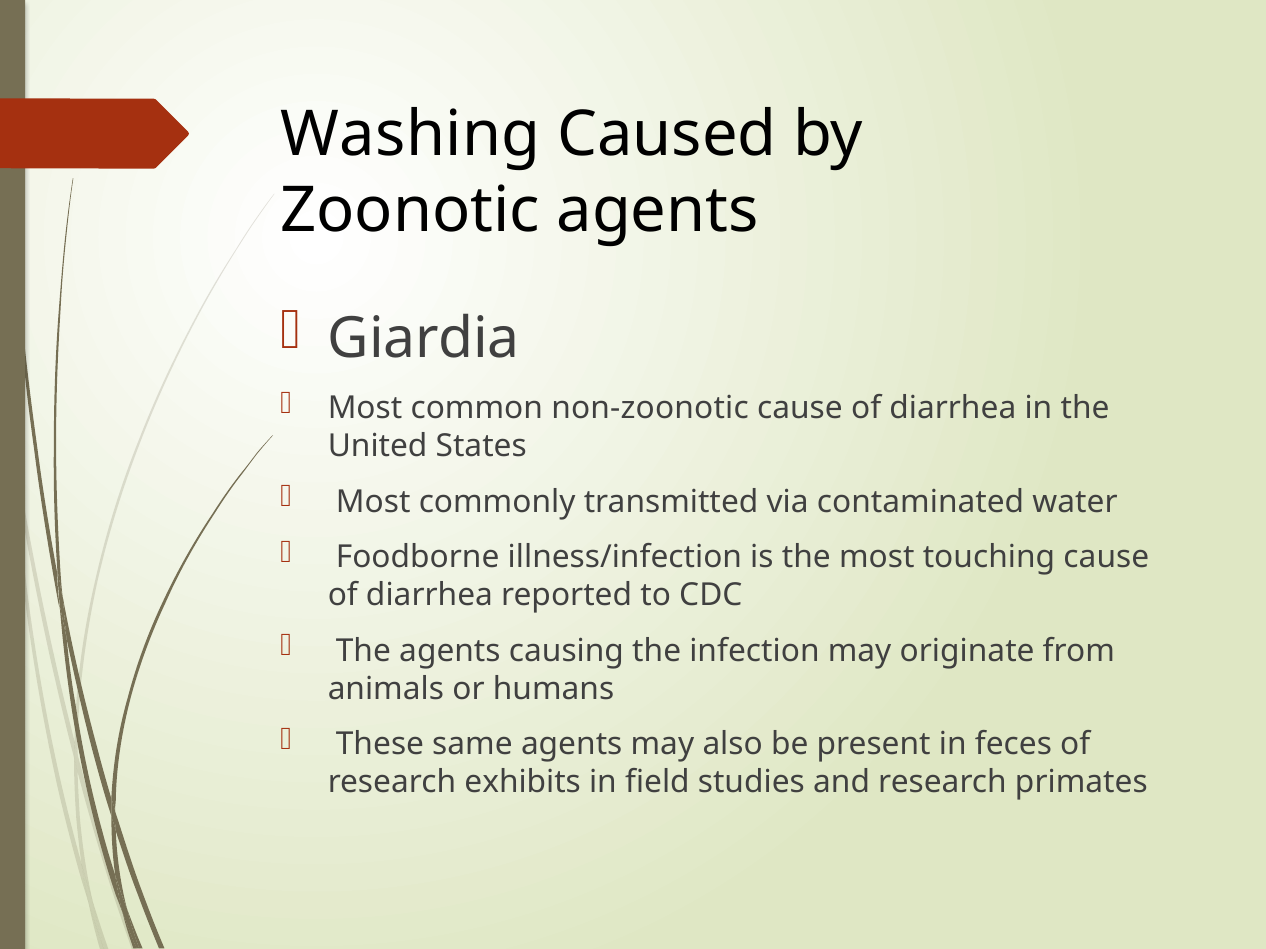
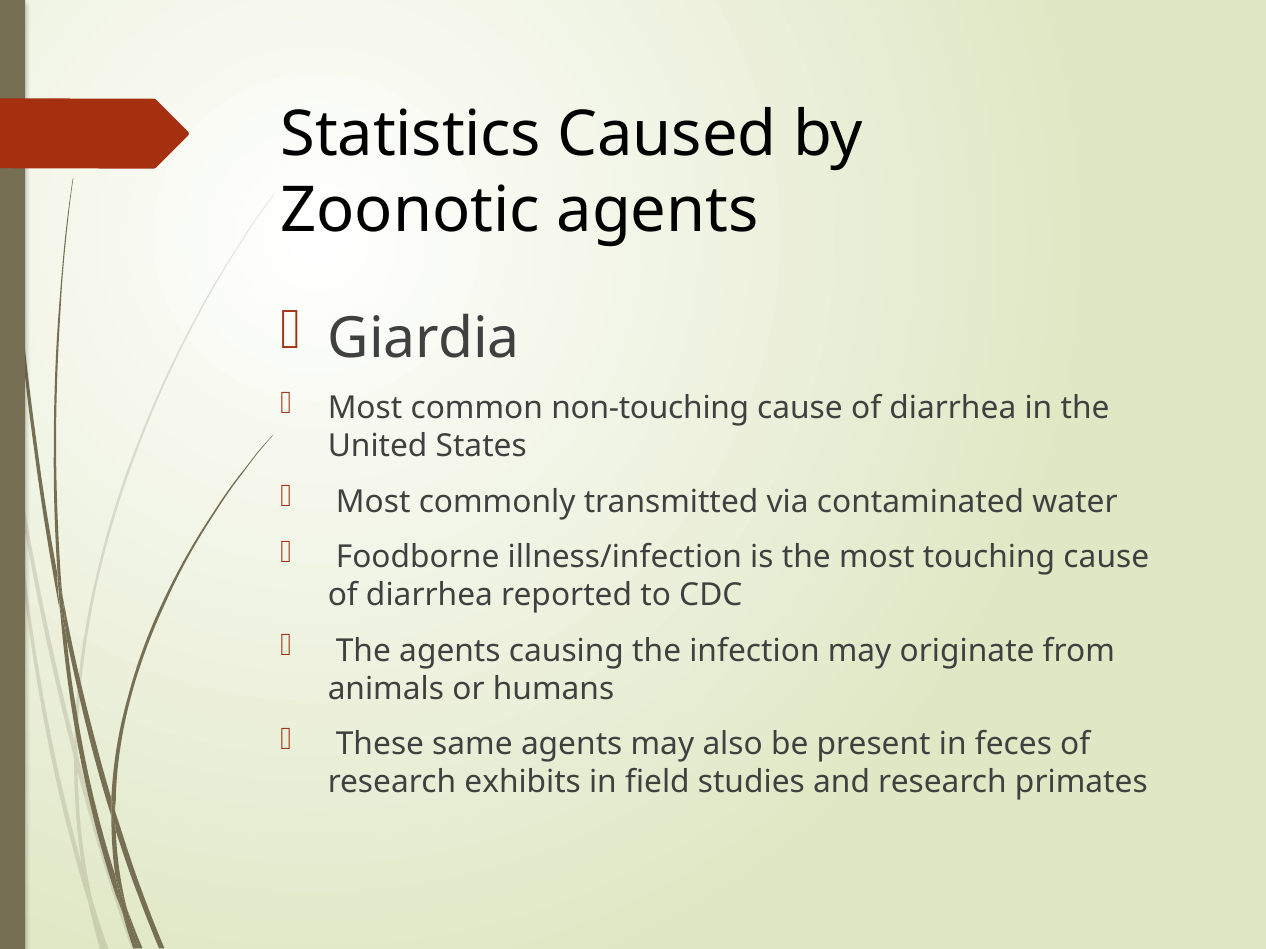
Washing: Washing -> Statistics
non-zoonotic: non-zoonotic -> non-touching
